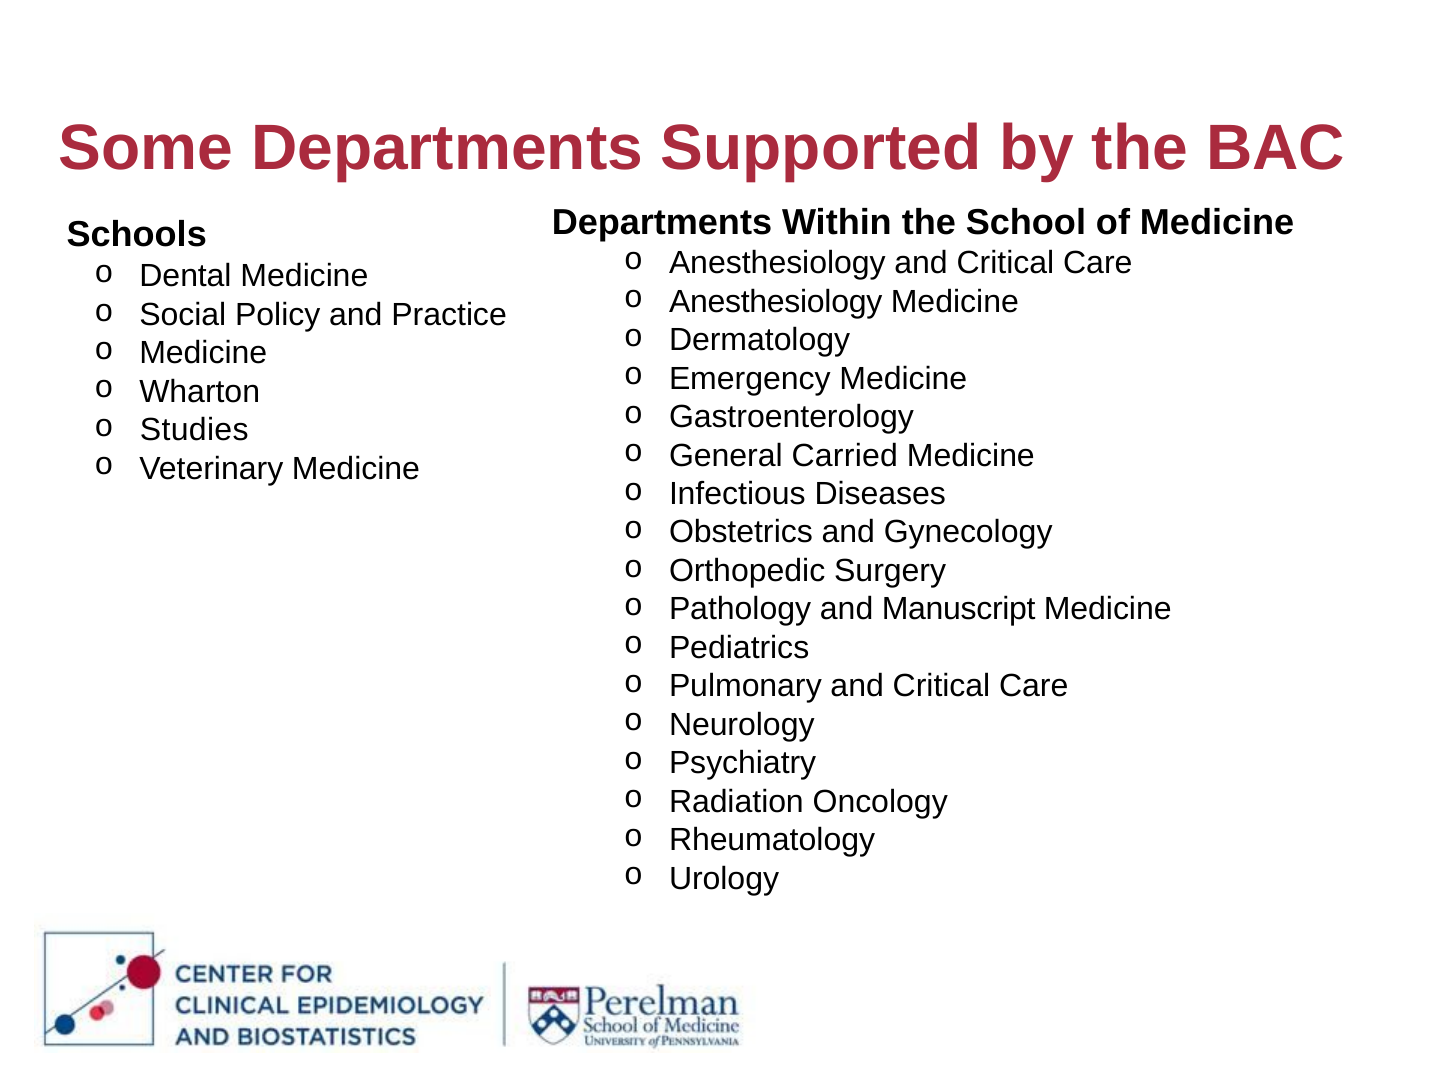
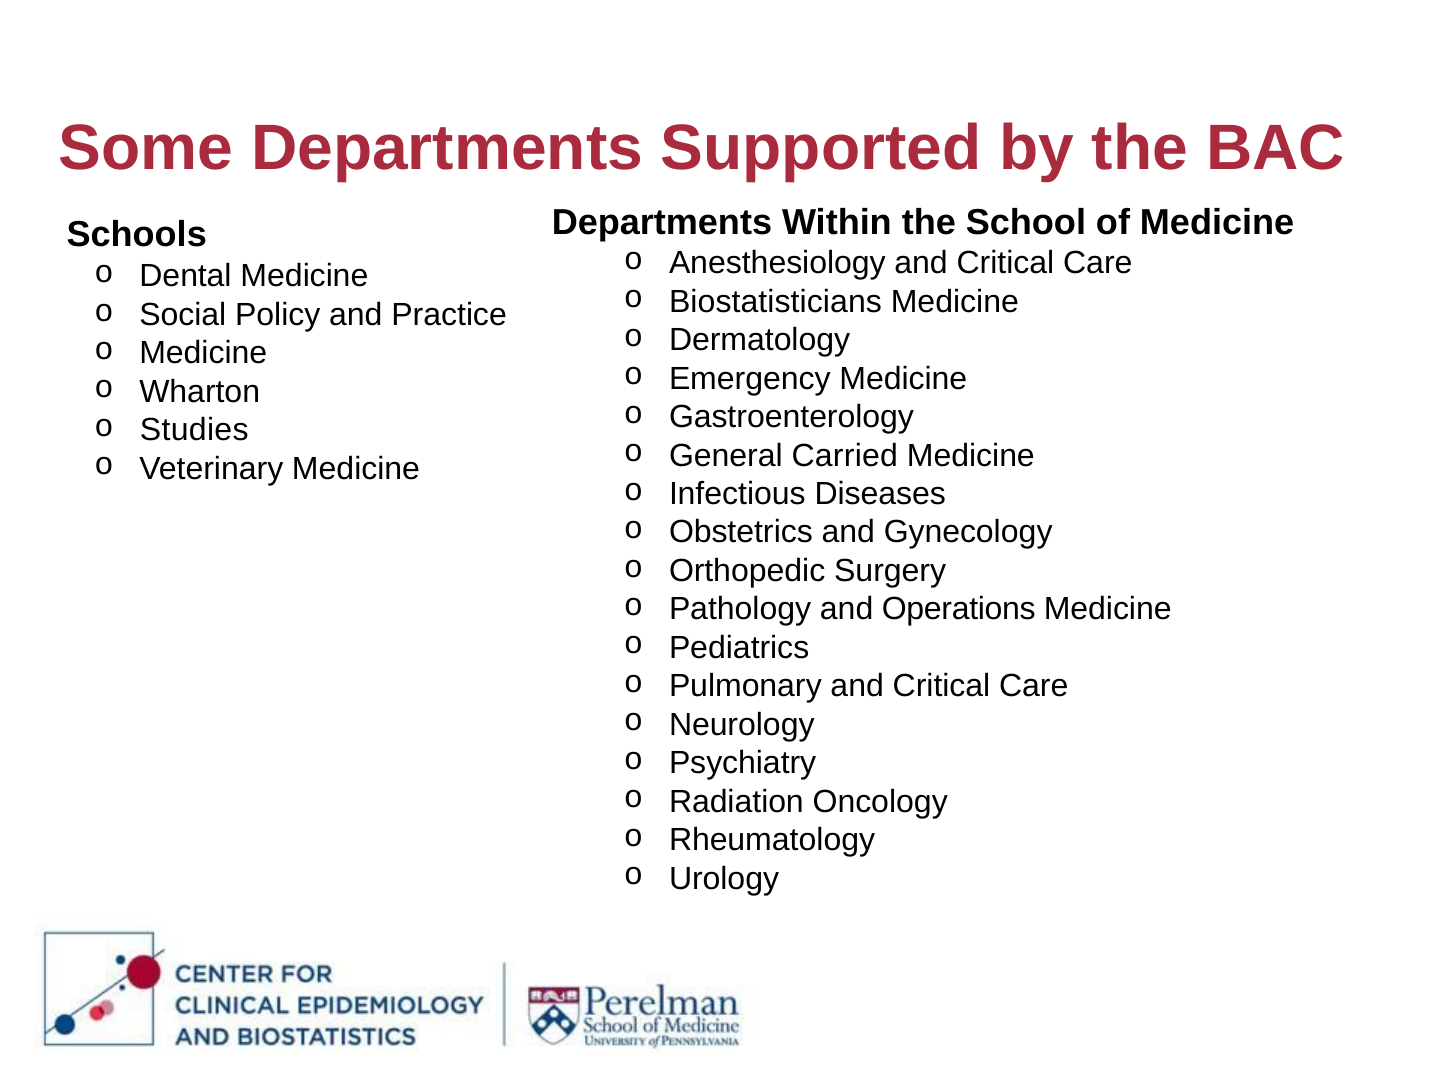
Anesthesiology at (776, 302): Anesthesiology -> Biostatisticians
Manuscript: Manuscript -> Operations
